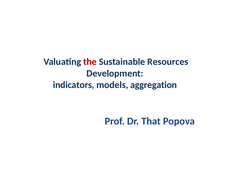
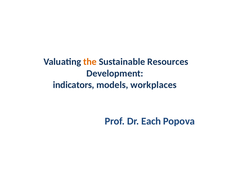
the colour: red -> orange
aggregation: aggregation -> workplaces
That: That -> Each
